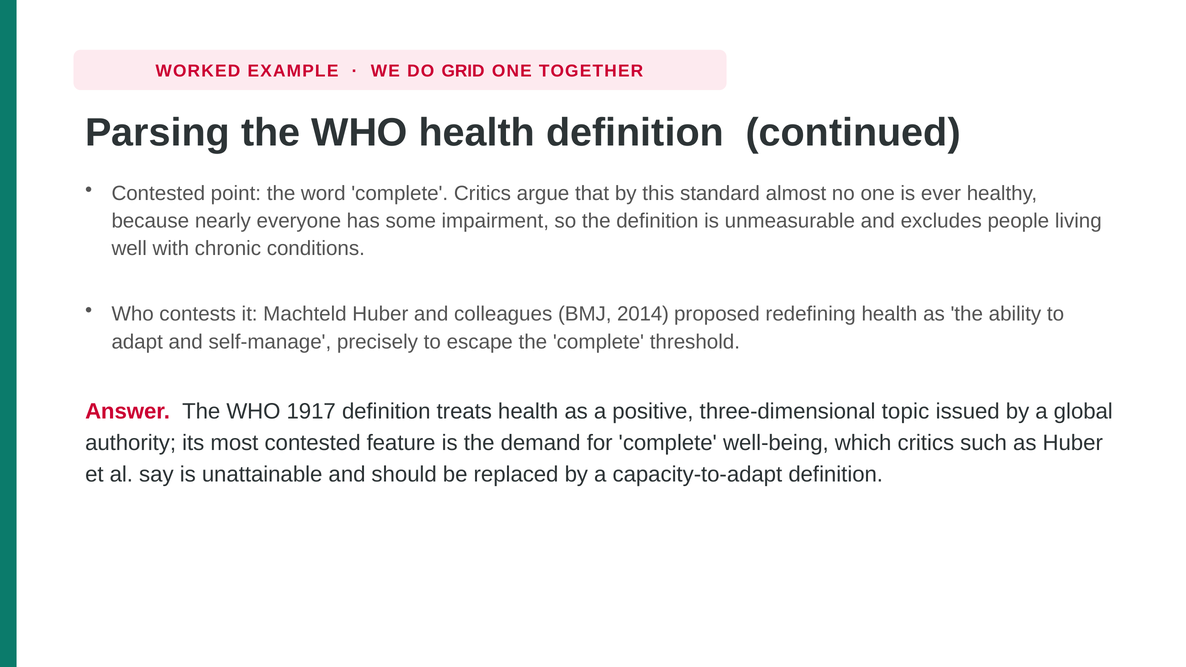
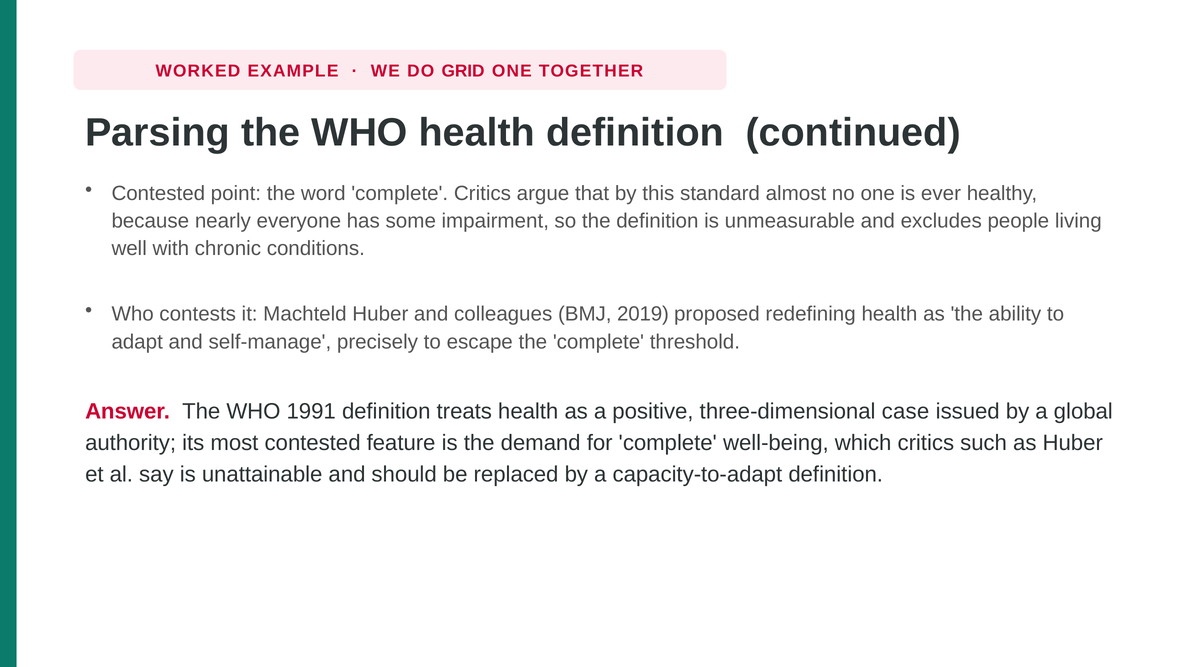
2014: 2014 -> 2019
1917: 1917 -> 1991
topic: topic -> case
